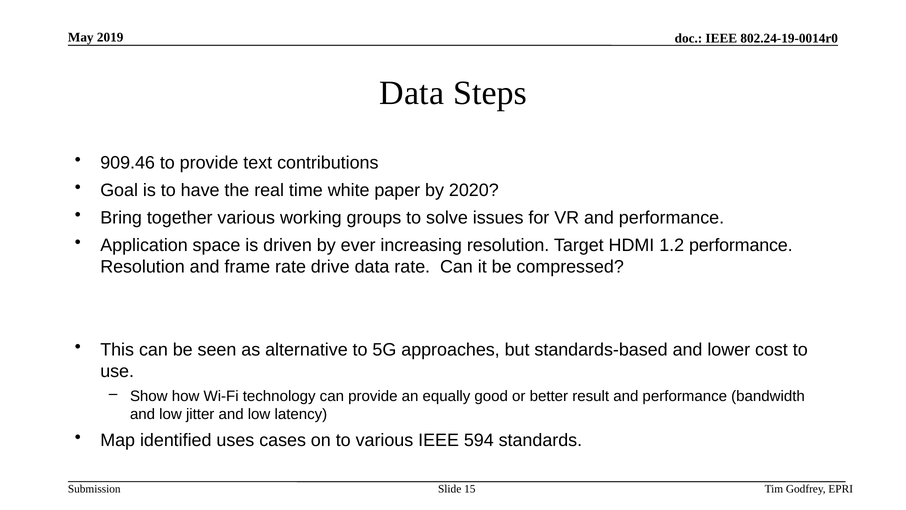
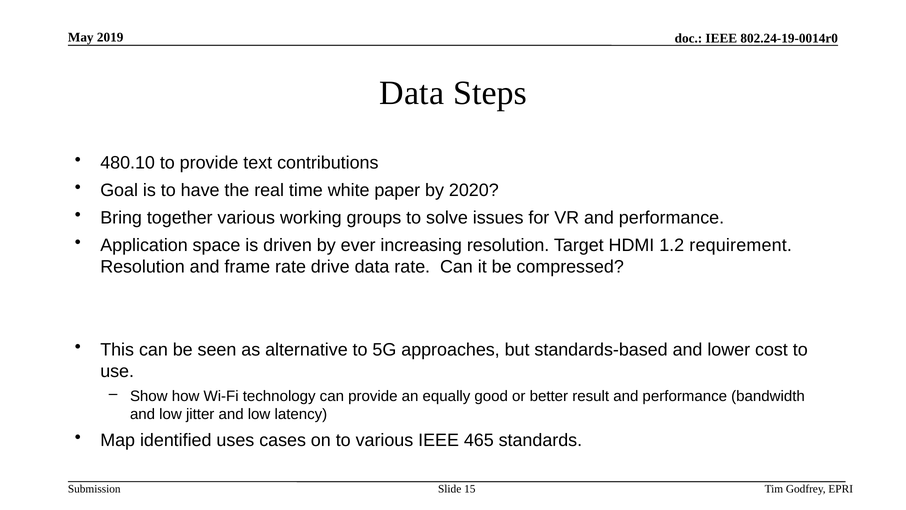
909.46: 909.46 -> 480.10
1.2 performance: performance -> requirement
594: 594 -> 465
